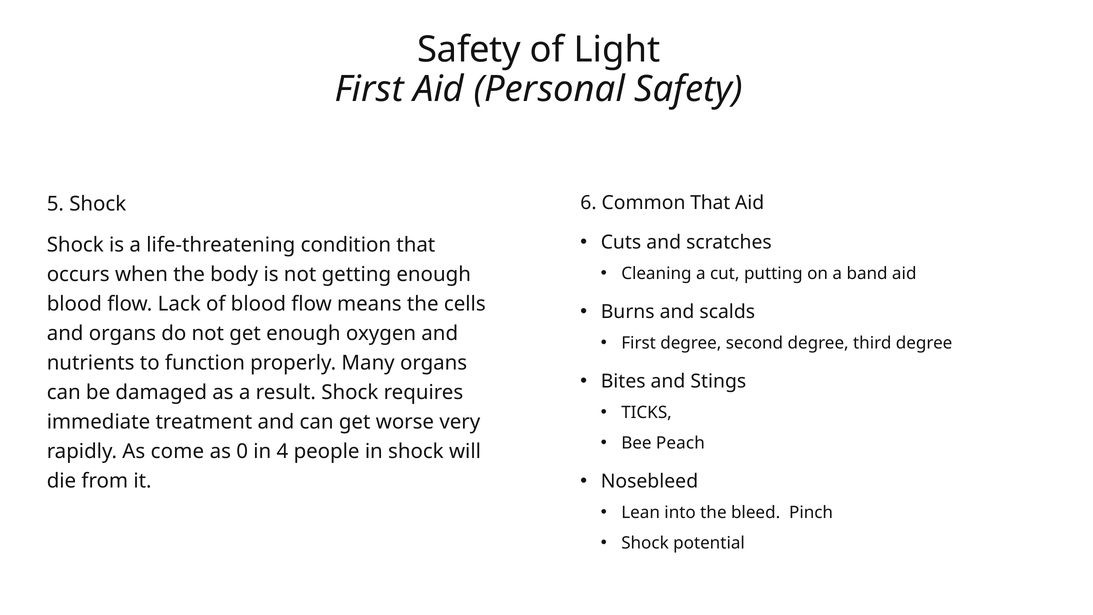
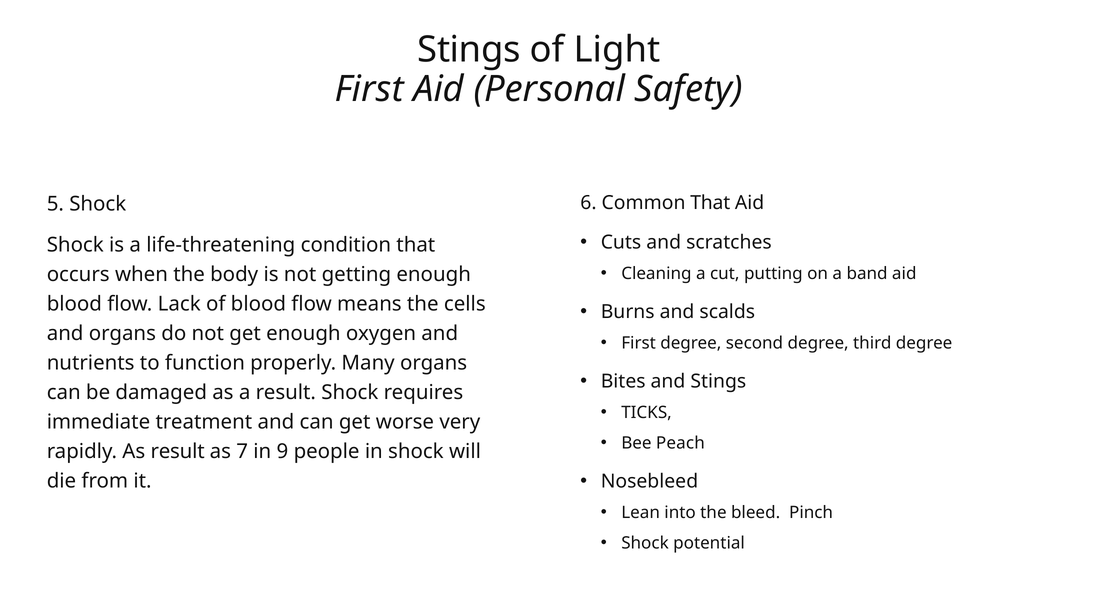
Safety at (469, 50): Safety -> Stings
As come: come -> result
0: 0 -> 7
4: 4 -> 9
